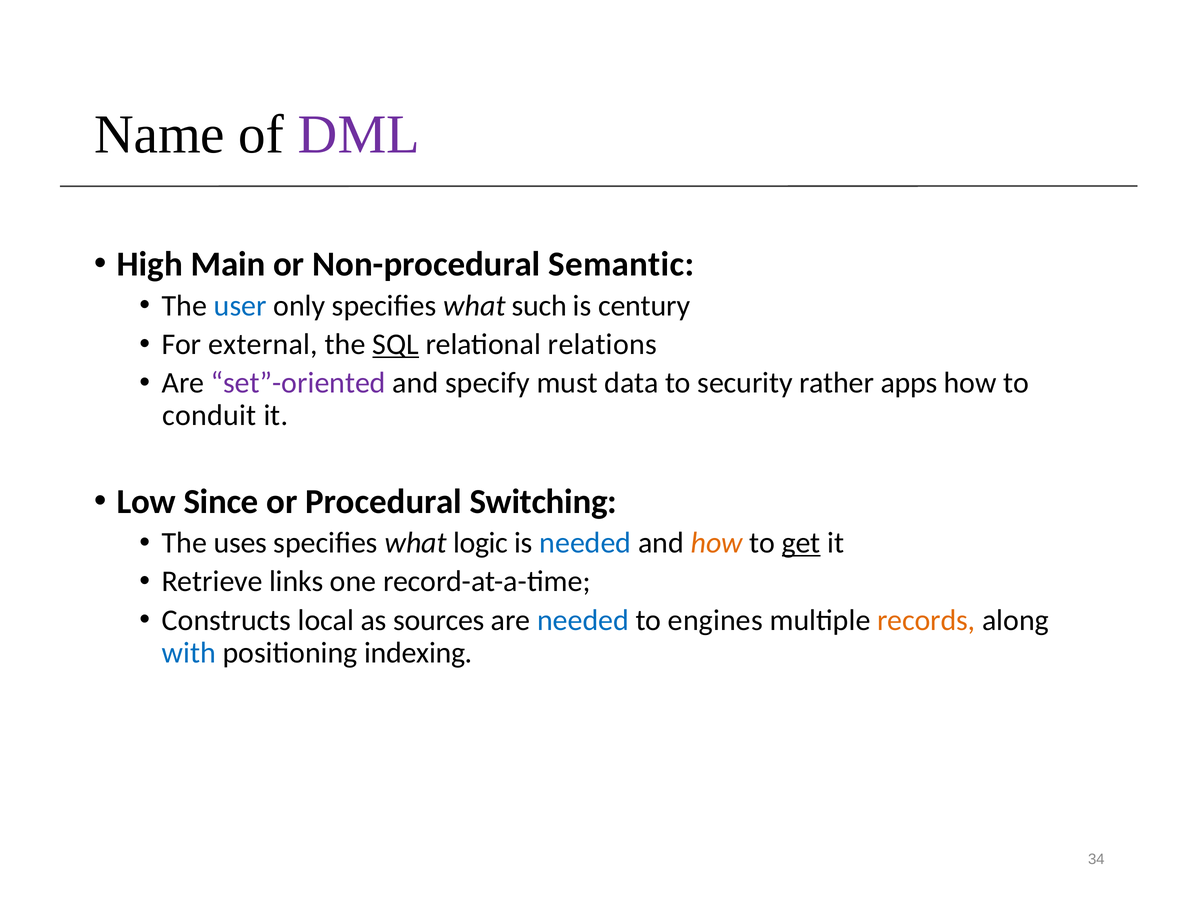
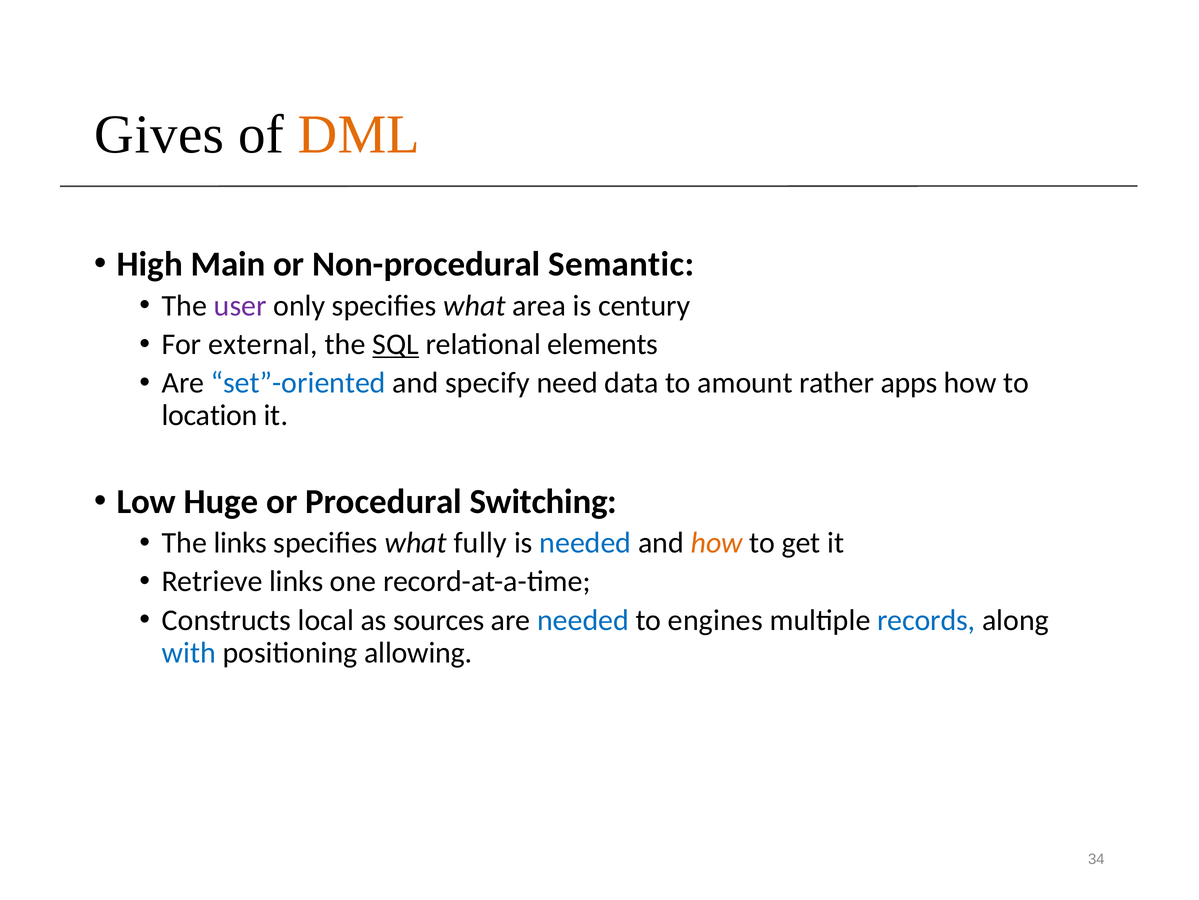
Name: Name -> Gives
DML colour: purple -> orange
user colour: blue -> purple
such: such -> area
relations: relations -> elements
set”-oriented colour: purple -> blue
must: must -> need
security: security -> amount
conduit: conduit -> location
Since: Since -> Huge
The uses: uses -> links
logic: logic -> fully
get underline: present -> none
records colour: orange -> blue
indexing: indexing -> allowing
